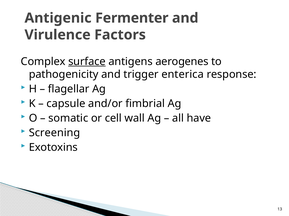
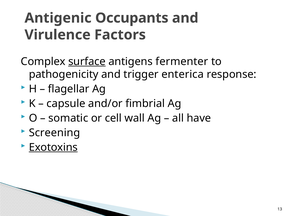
Fermenter: Fermenter -> Occupants
aerogenes: aerogenes -> fermenter
Exotoxins underline: none -> present
